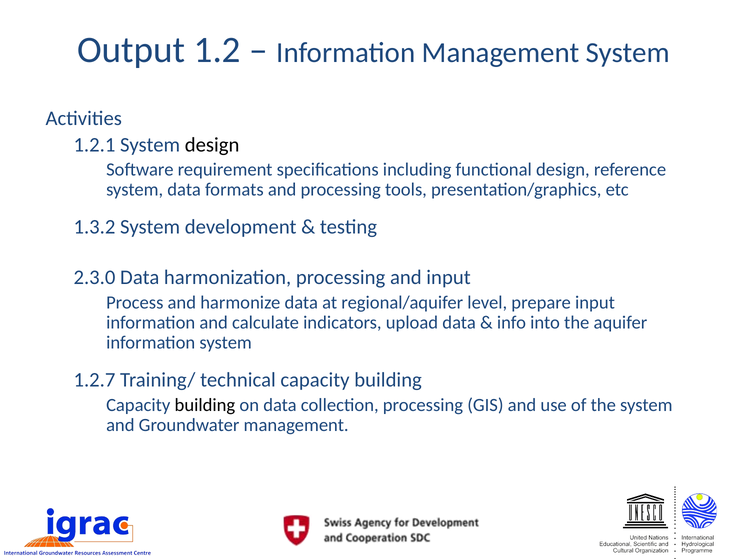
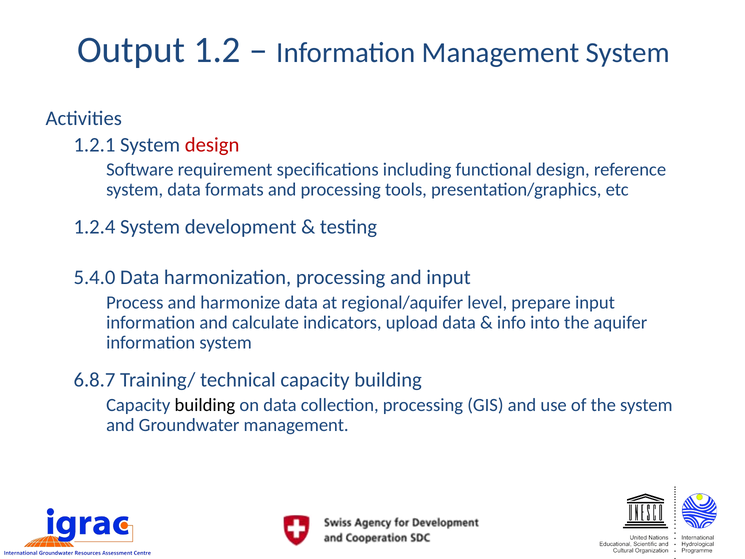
design at (212, 145) colour: black -> red
1.3.2: 1.3.2 -> 1.2.4
2.3.0: 2.3.0 -> 5.4.0
1.2.7: 1.2.7 -> 6.8.7
